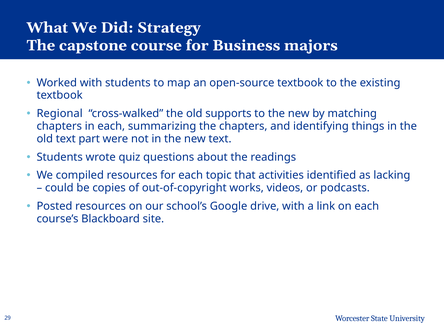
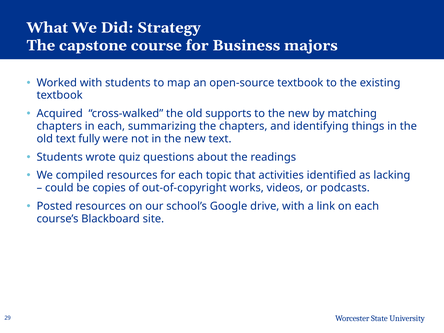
Regional: Regional -> Acquired
part: part -> fully
